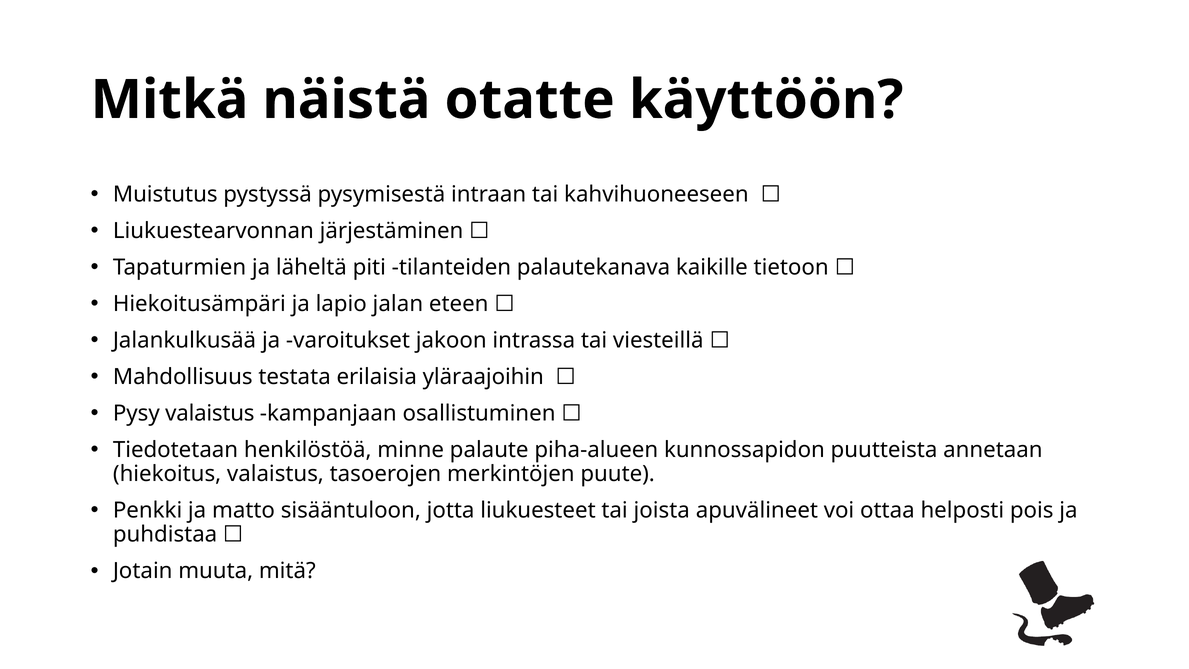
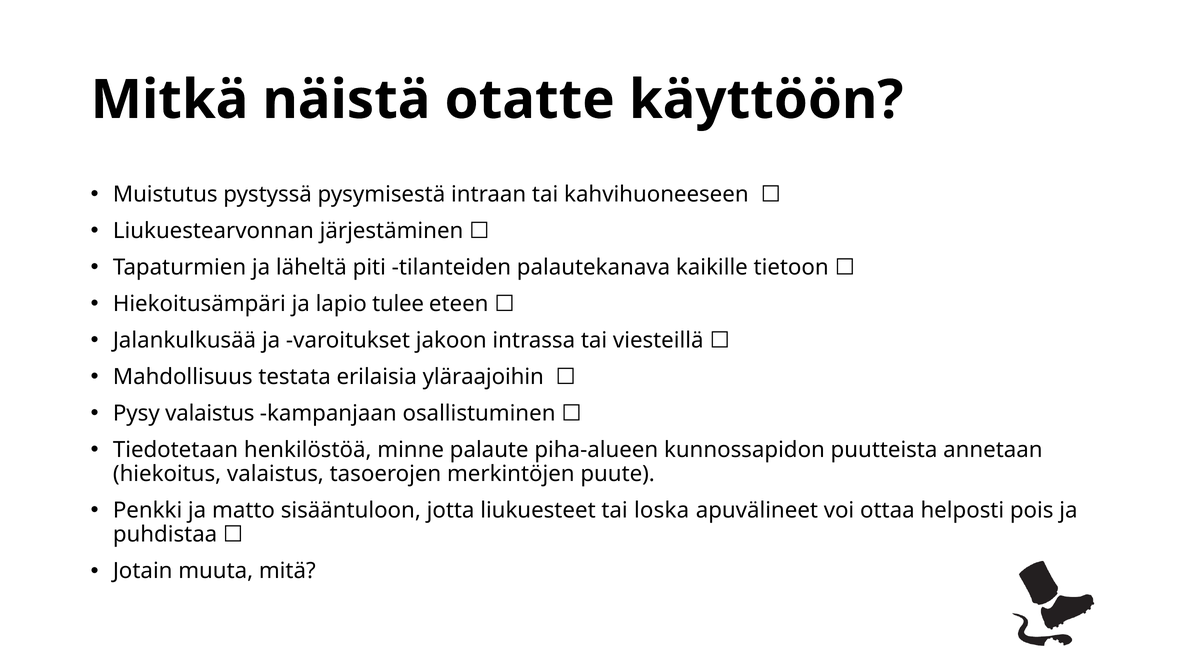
jalan: jalan -> tulee
joista: joista -> loska
